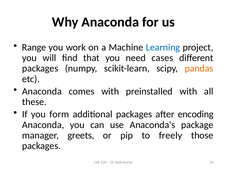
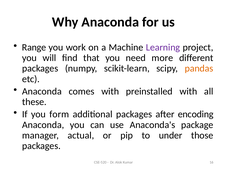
Learning colour: blue -> purple
cases: cases -> more
greets: greets -> actual
freely: freely -> under
